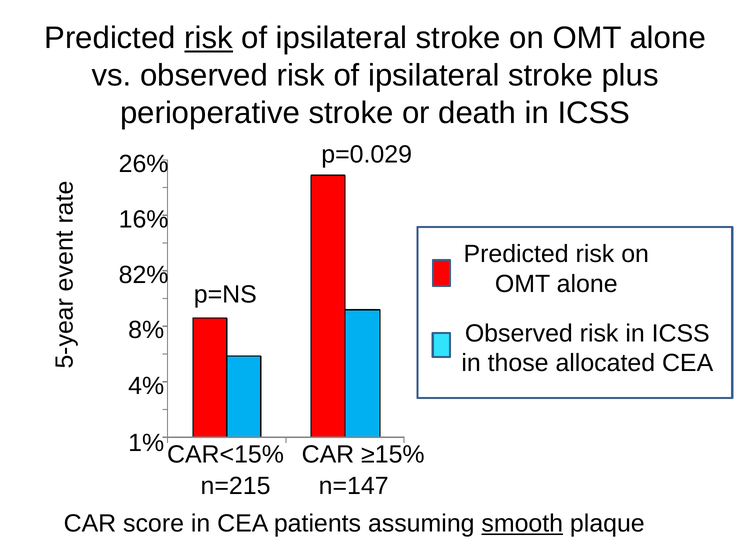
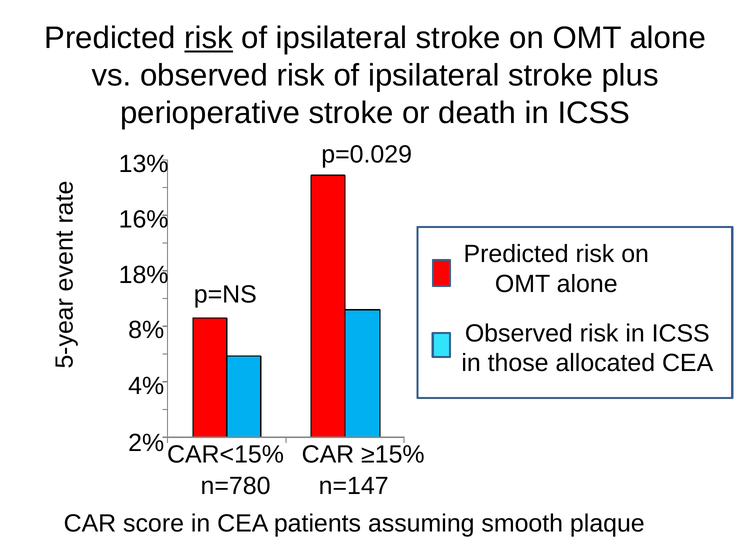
26%: 26% -> 13%
82%: 82% -> 18%
1%: 1% -> 2%
n=215: n=215 -> n=780
smooth underline: present -> none
